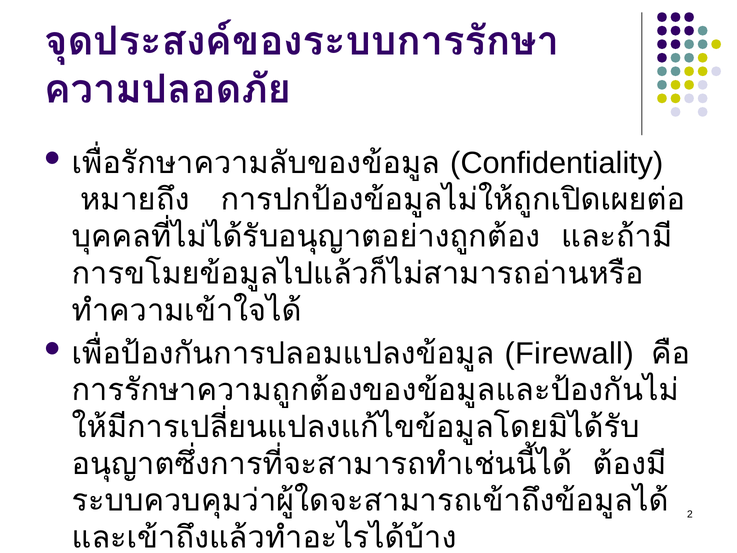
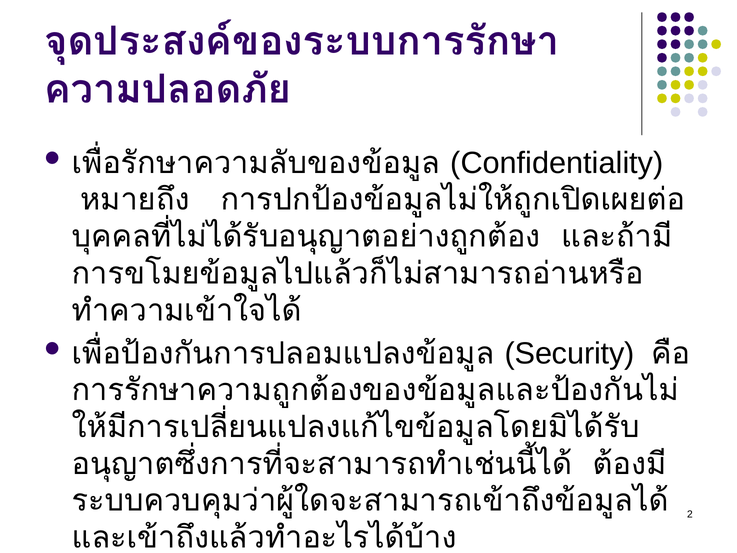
Firewall: Firewall -> Security
